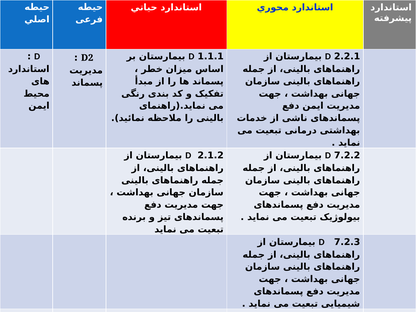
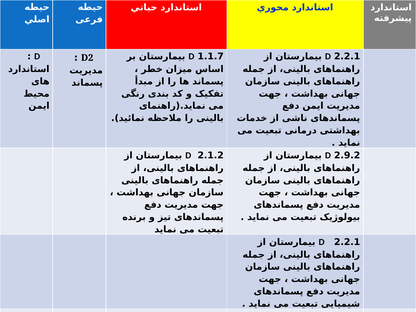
1.1.1: 1.1.1 -> 1.1.7
7.2.2: 7.2.2 -> 2.9.2
7.2.3 at (347, 242): 7.2.3 -> 2.2.1
